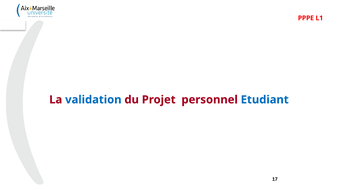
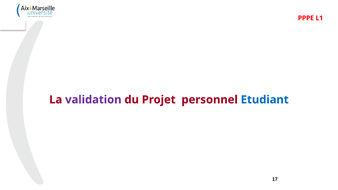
validation colour: blue -> purple
